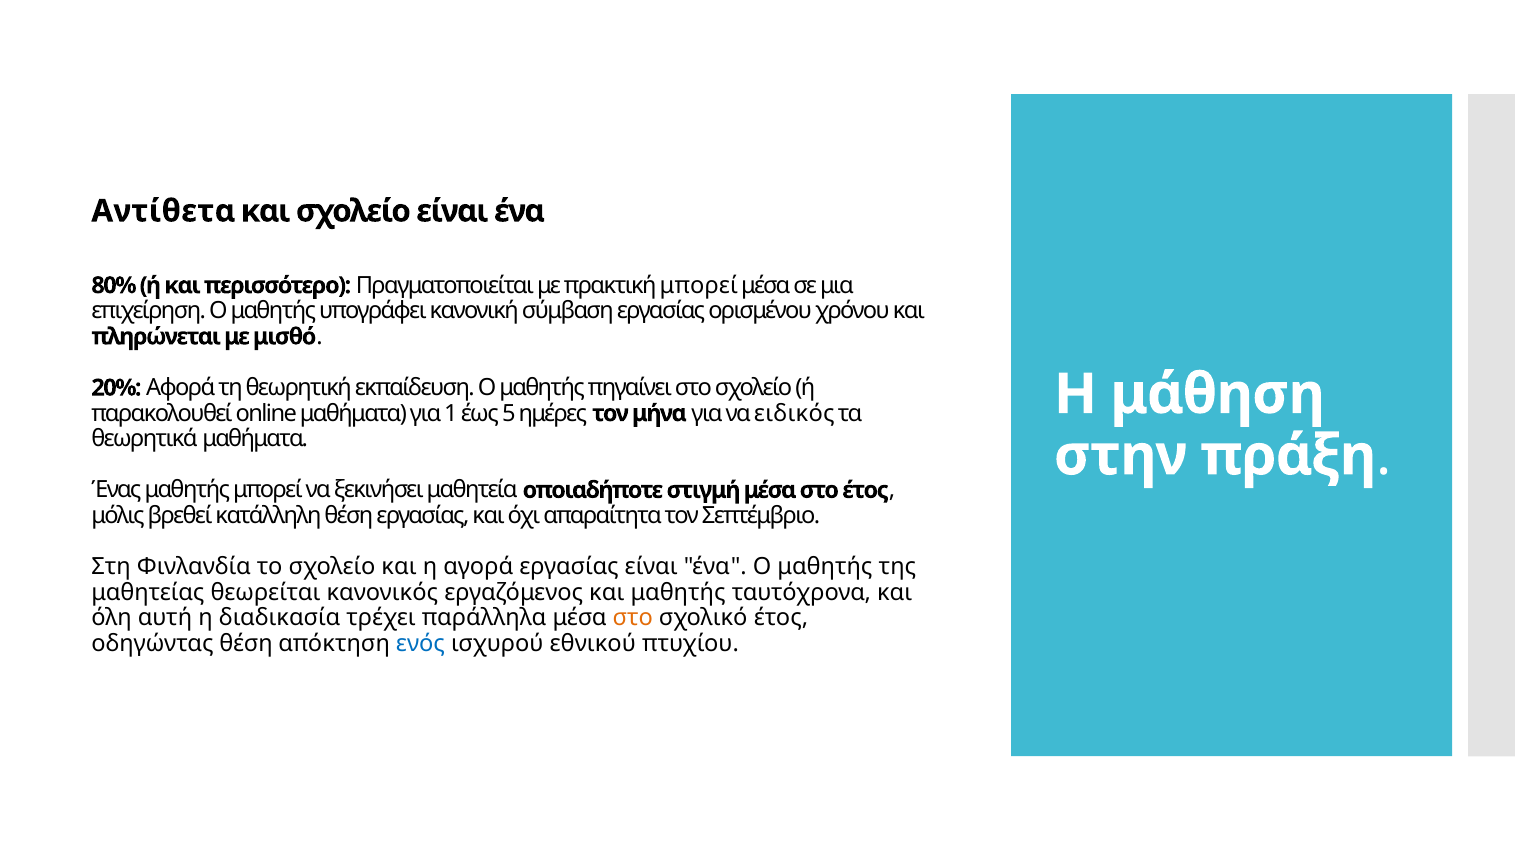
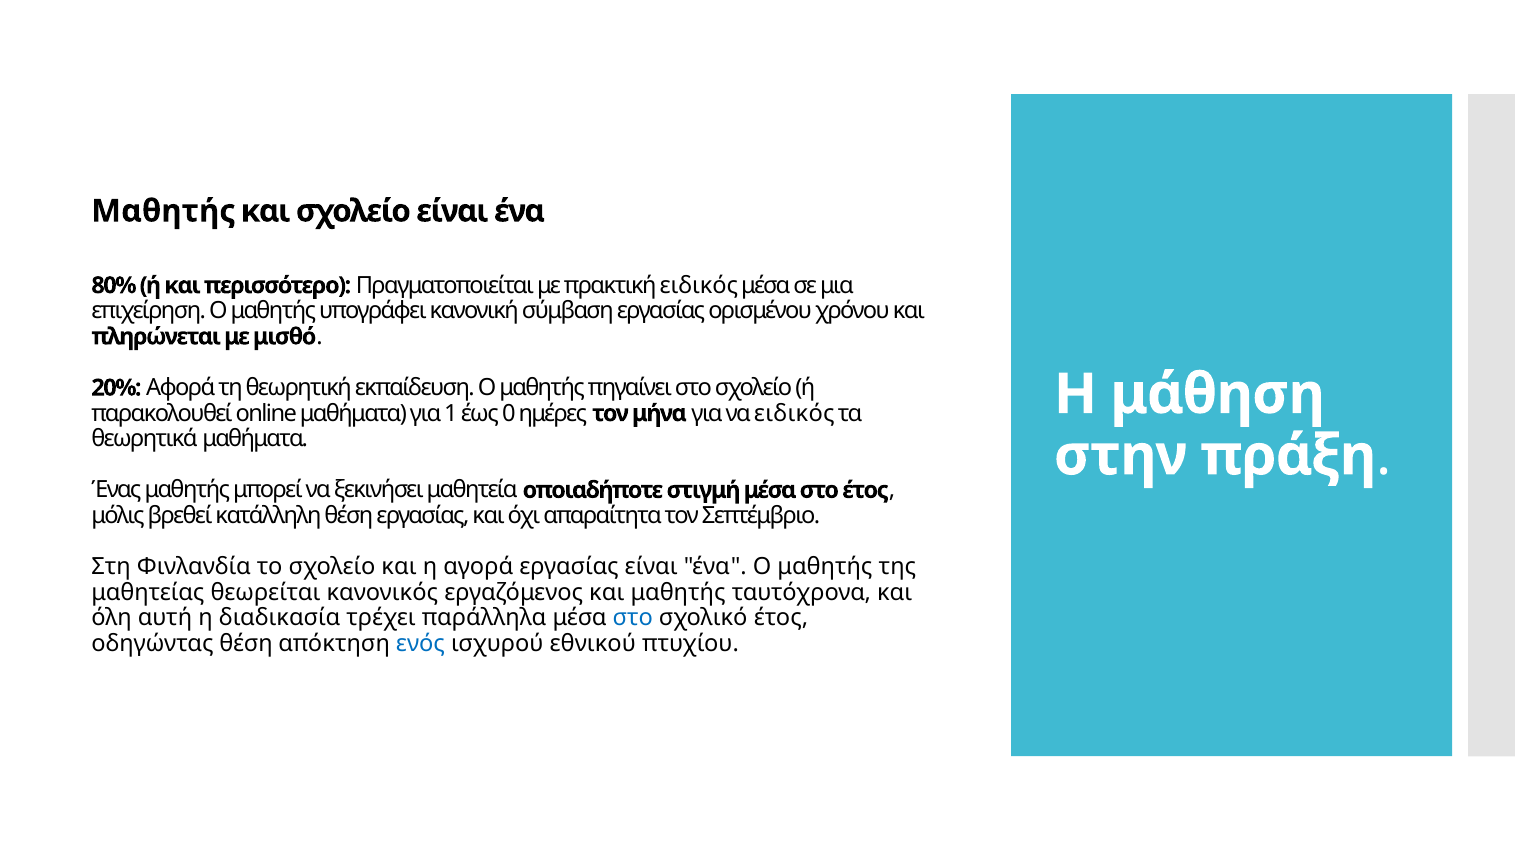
Αντίθετα at (163, 211): Αντίθετα -> Μαθητής
πρακτική μπορεί: μπορεί -> ειδικός
5: 5 -> 0
στο at (633, 618) colour: orange -> blue
